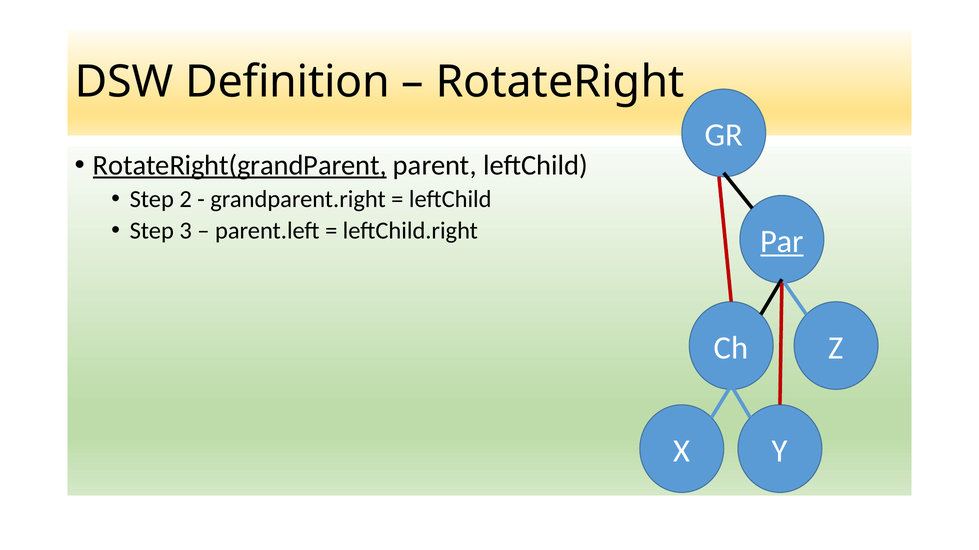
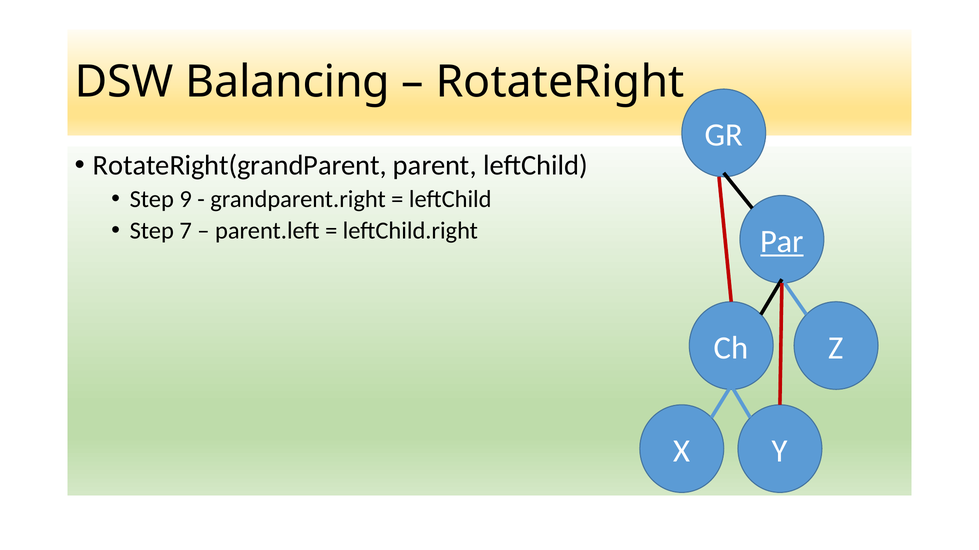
Definition: Definition -> Balancing
RotateRight(grandParent underline: present -> none
2: 2 -> 9
3: 3 -> 7
